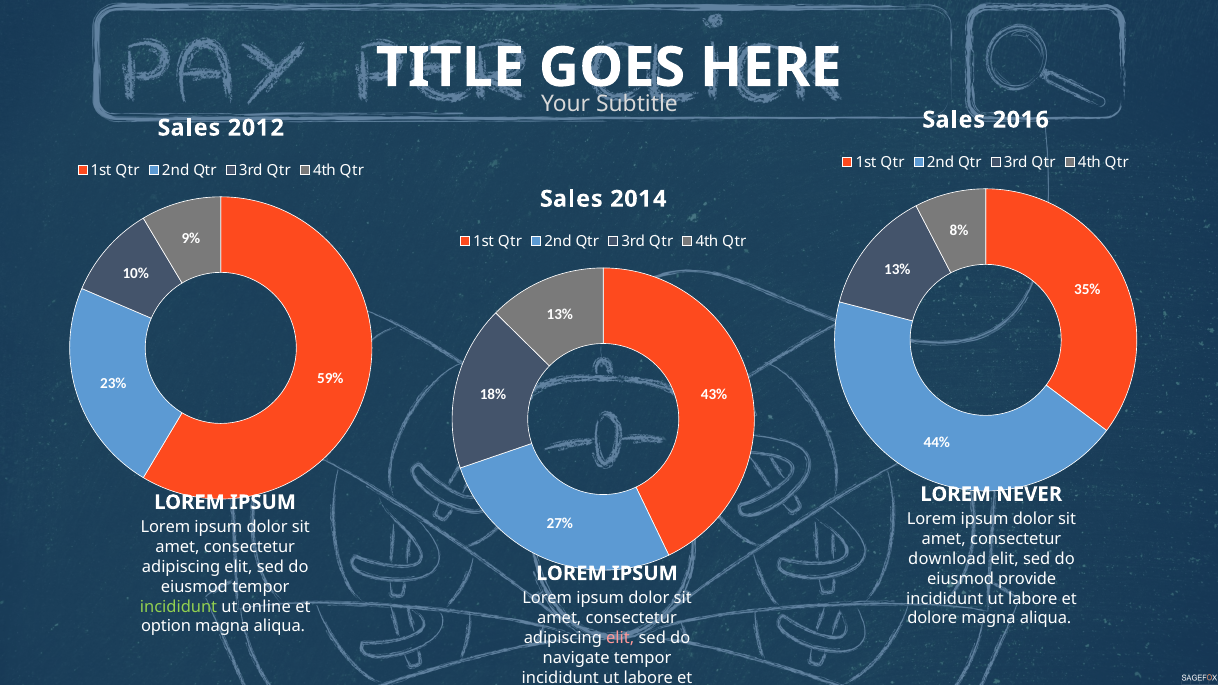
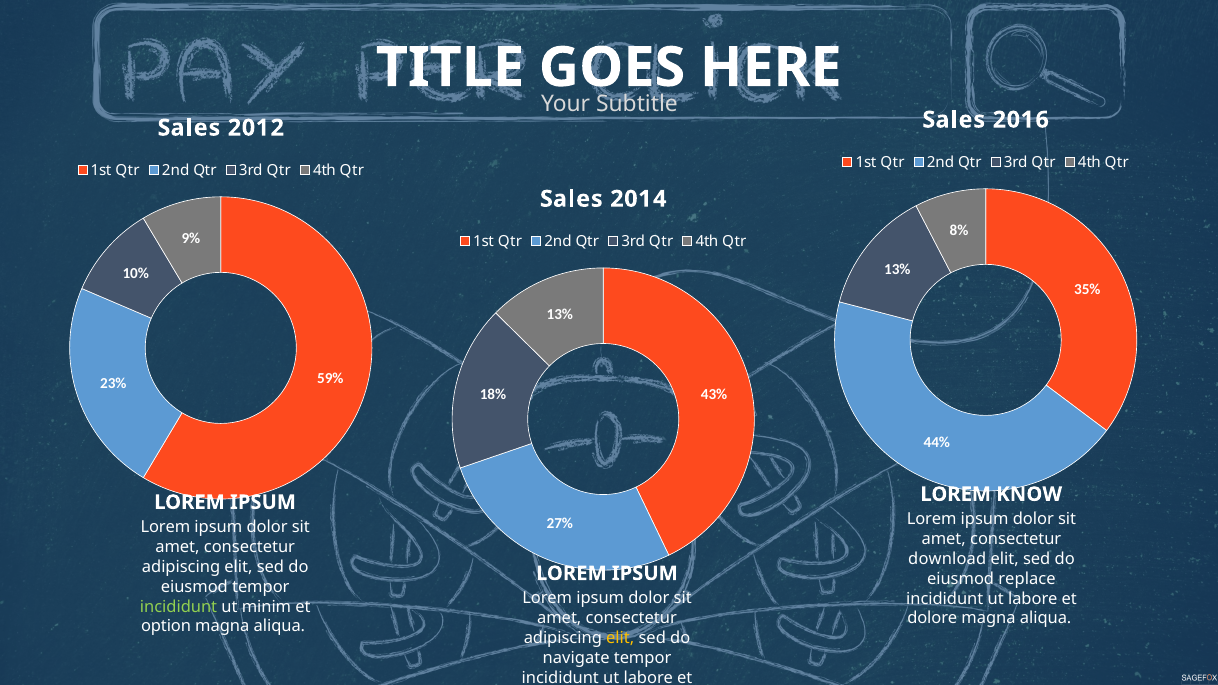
NEVER: NEVER -> KNOW
provide: provide -> replace
online: online -> minim
elit at (620, 638) colour: pink -> yellow
